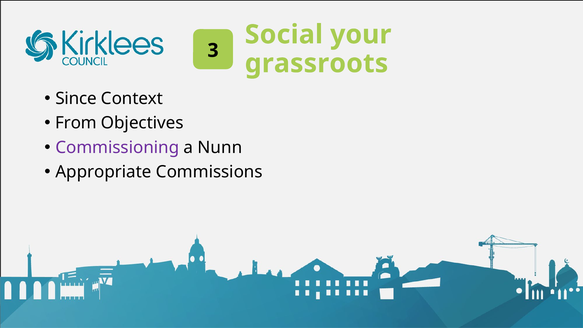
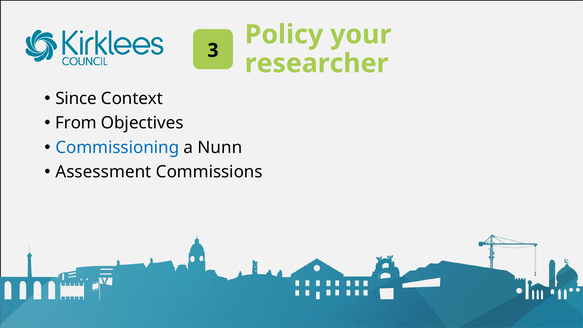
Social: Social -> Policy
grassroots: grassroots -> researcher
Commissioning colour: purple -> blue
Appropriate: Appropriate -> Assessment
